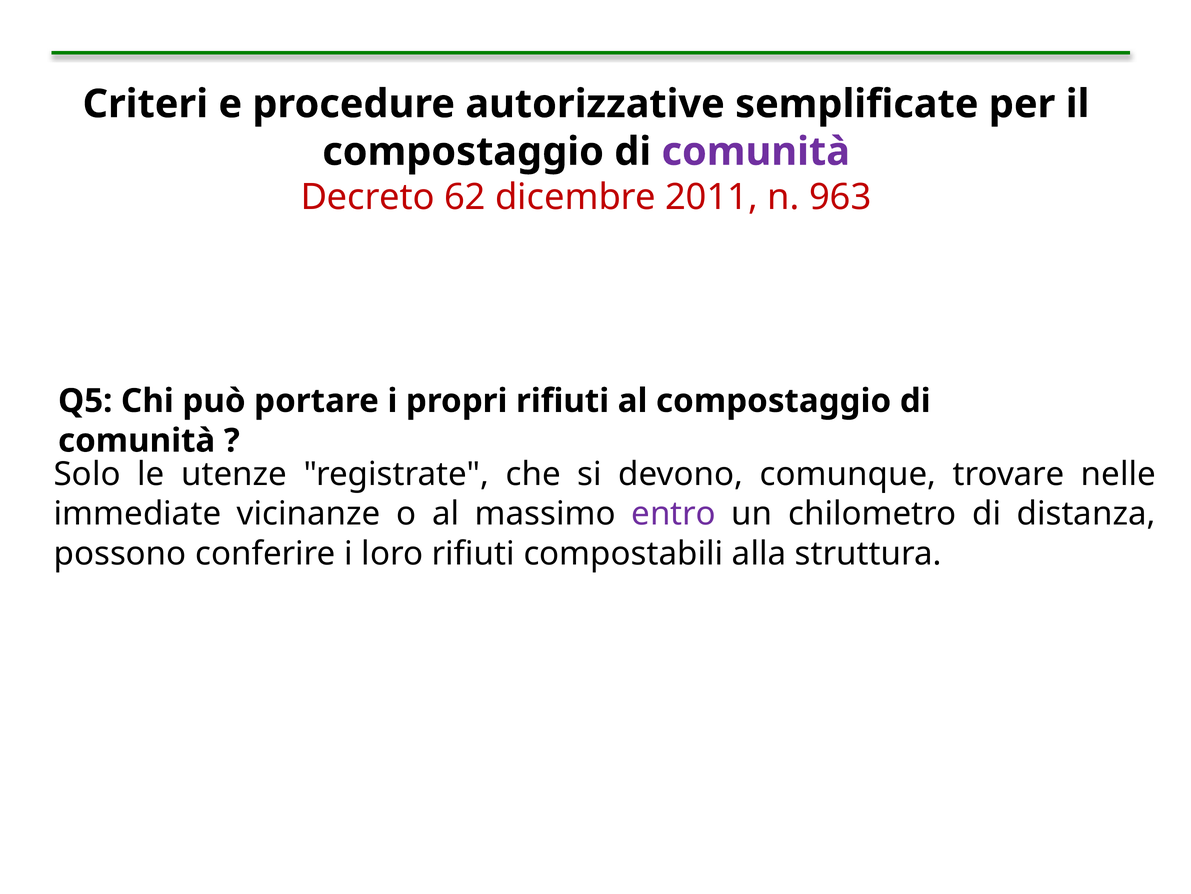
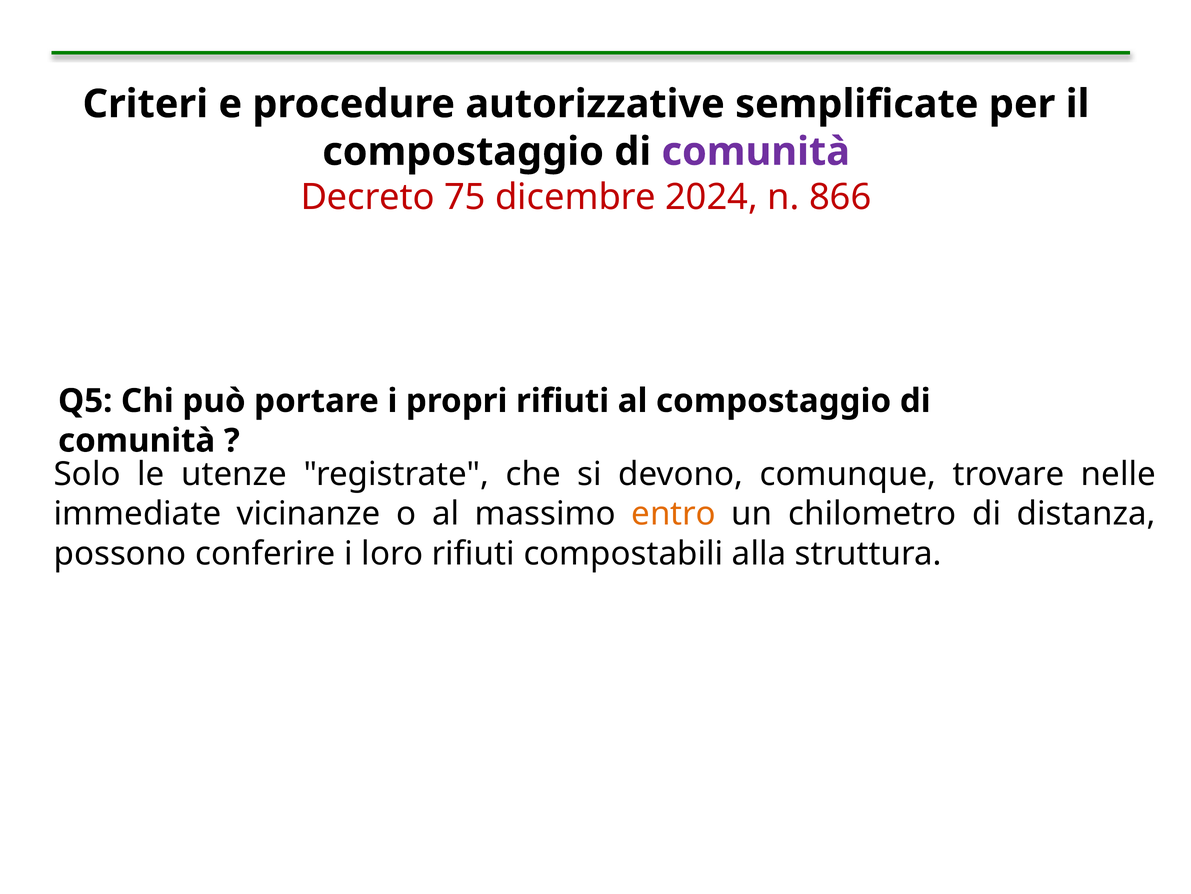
62: 62 -> 75
2011: 2011 -> 2024
963: 963 -> 866
entro colour: purple -> orange
